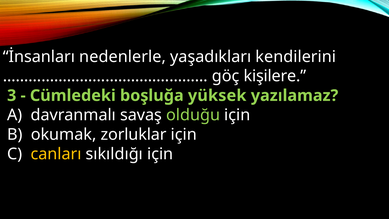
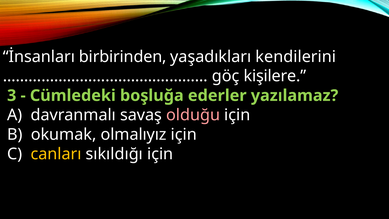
nedenlerle: nedenlerle -> birbirinden
yüksek: yüksek -> ederler
olduğu colour: light green -> pink
zorluklar: zorluklar -> olmalıyız
